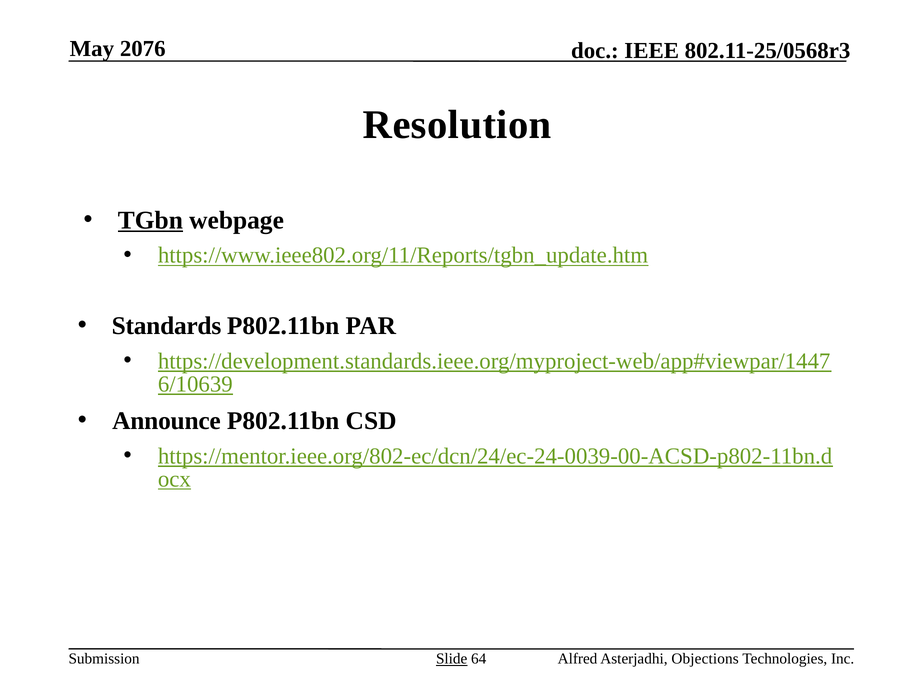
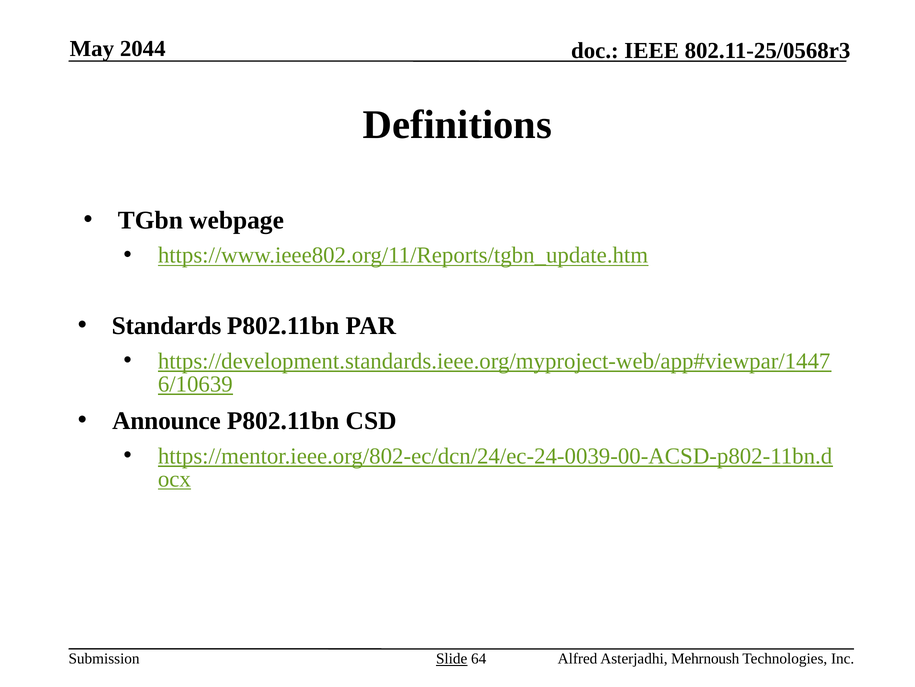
2076: 2076 -> 2044
Resolution: Resolution -> Definitions
TGbn underline: present -> none
Objections: Objections -> Mehrnoush
